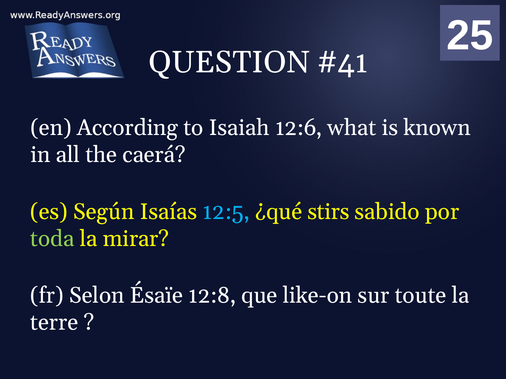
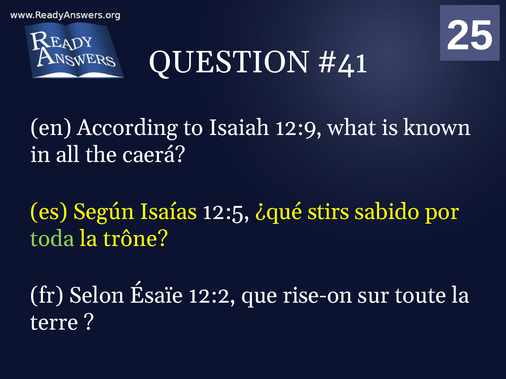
12:6: 12:6 -> 12:9
12:5 colour: light blue -> white
mirar: mirar -> trône
12:8: 12:8 -> 12:2
like-on: like-on -> rise-on
